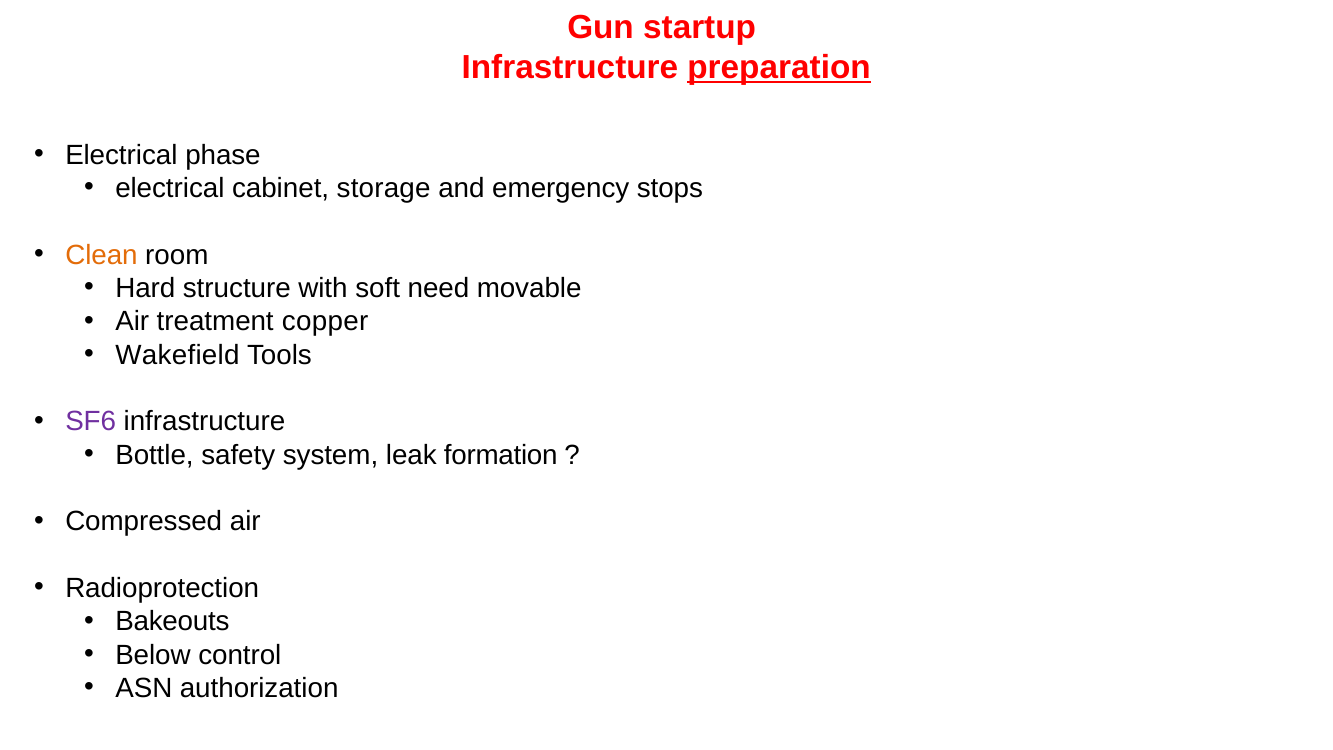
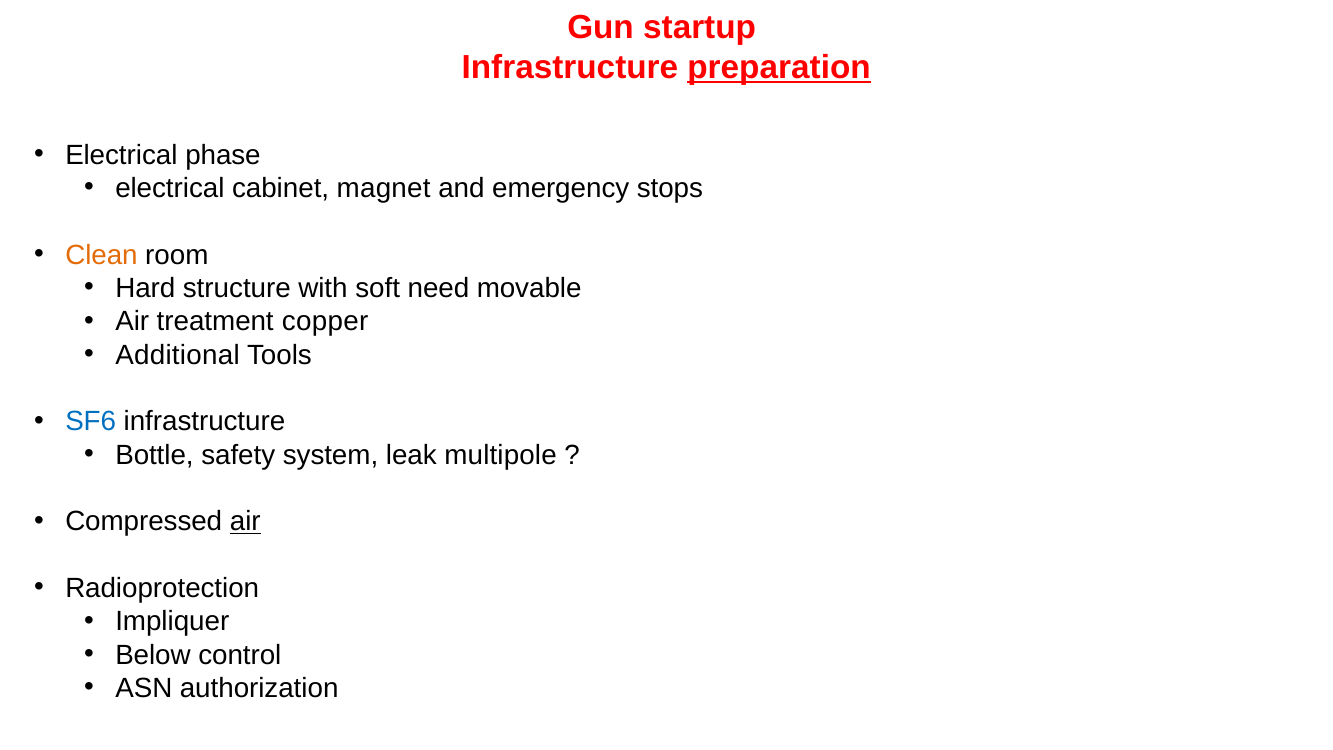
storage: storage -> magnet
Wakefield: Wakefield -> Additional
SF6 colour: purple -> blue
formation: formation -> multipole
air at (245, 521) underline: none -> present
Bakeouts: Bakeouts -> Impliquer
